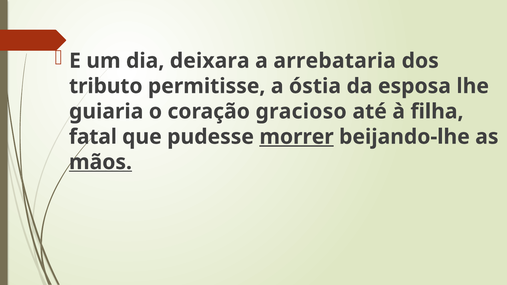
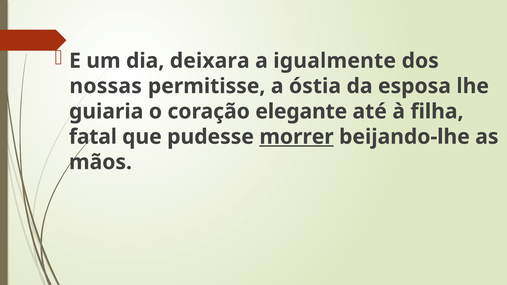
arrebataria: arrebataria -> igualmente
tributo: tributo -> nossas
gracioso: gracioso -> elegante
mãos underline: present -> none
